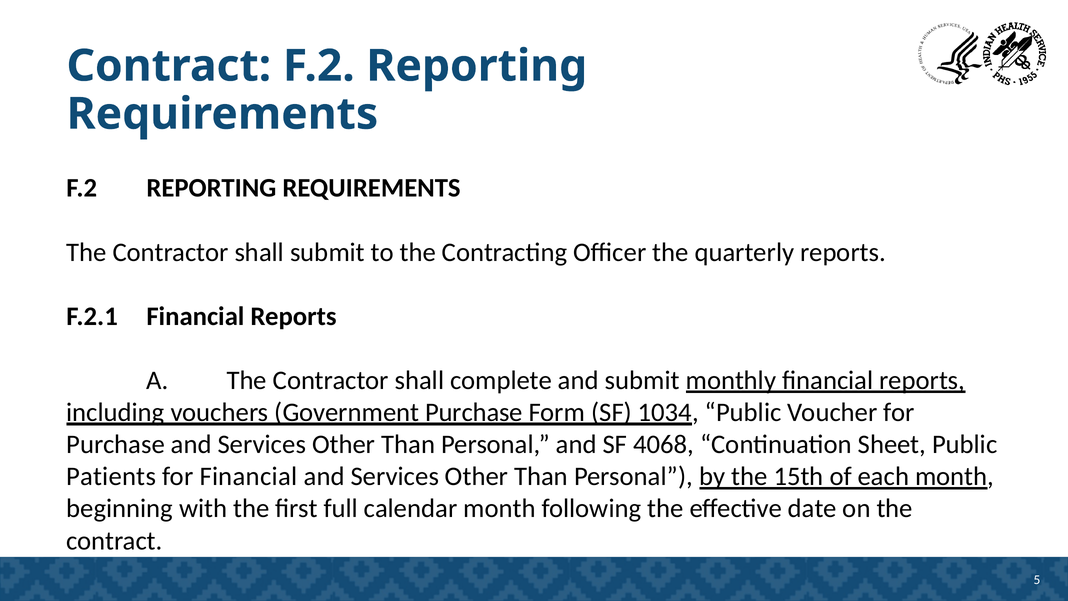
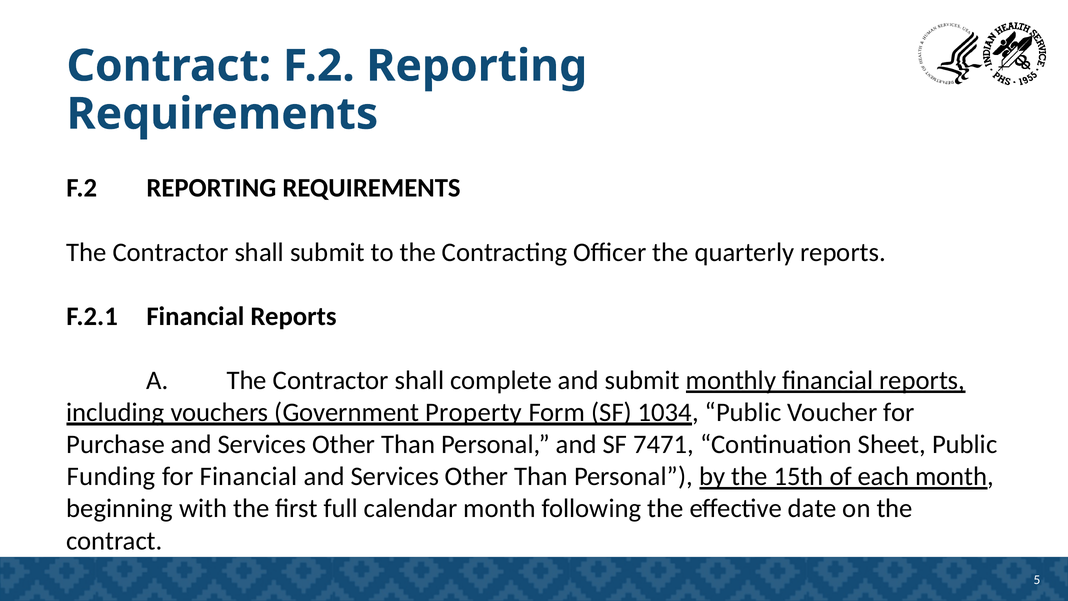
Government Purchase: Purchase -> Property
4068: 4068 -> 7471
Patients: Patients -> Funding
